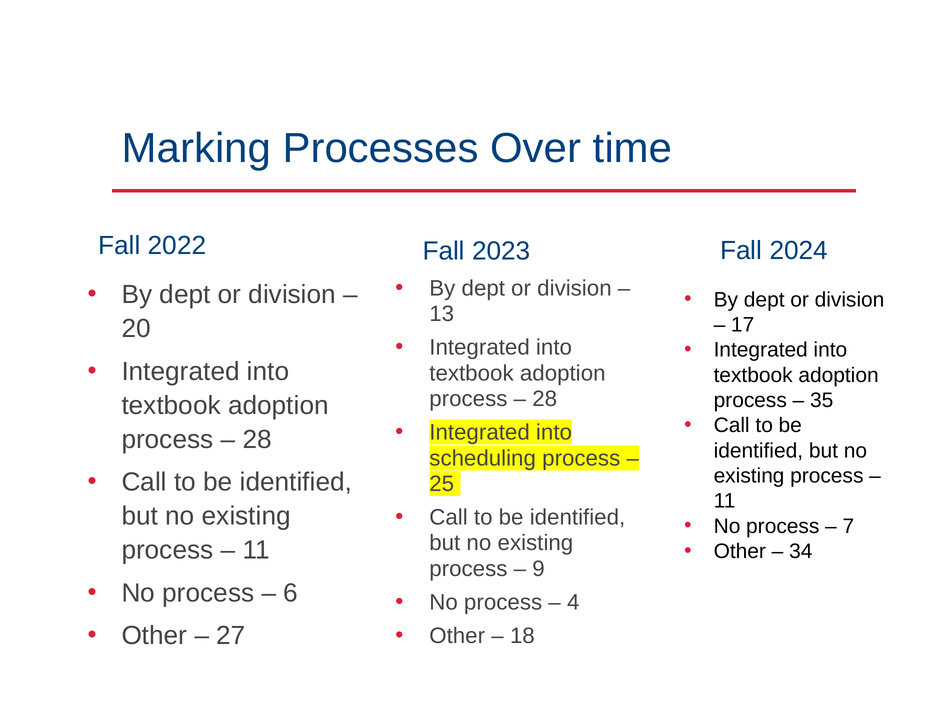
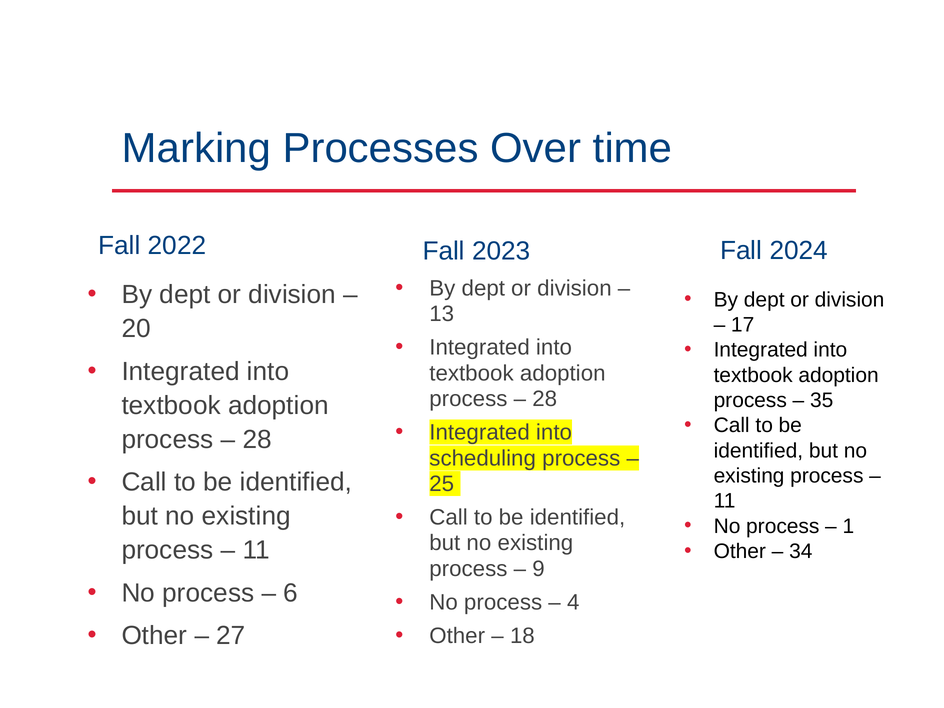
7: 7 -> 1
